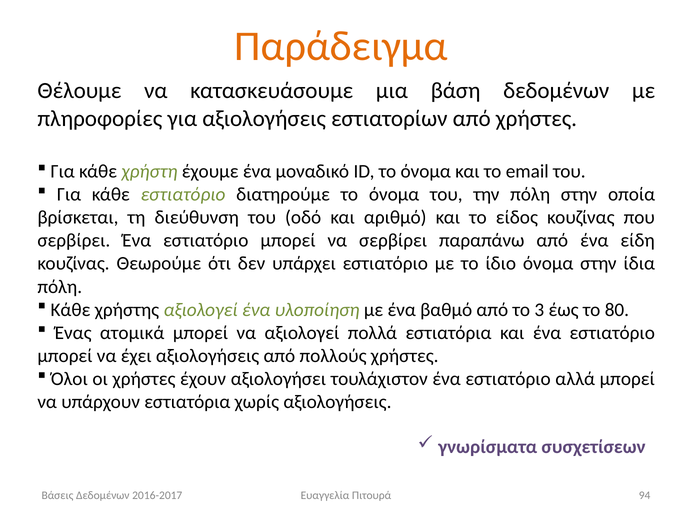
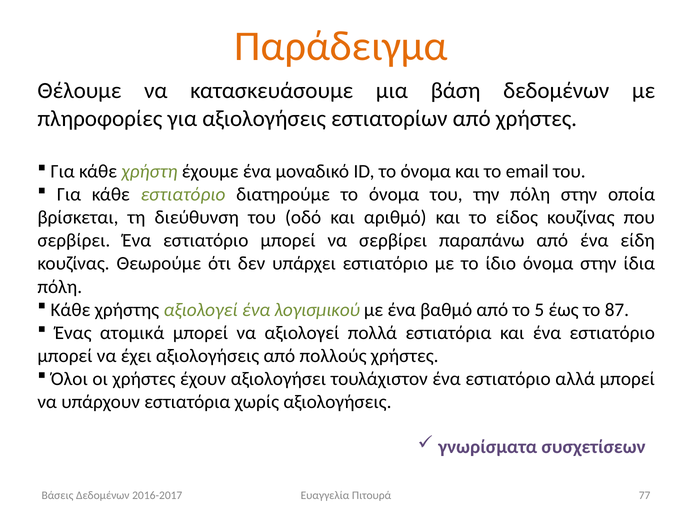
υλοποίηση: υλοποίηση -> λογισμικού
3: 3 -> 5
80: 80 -> 87
94: 94 -> 77
